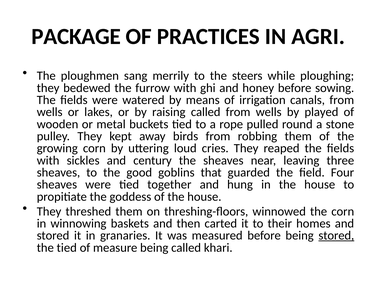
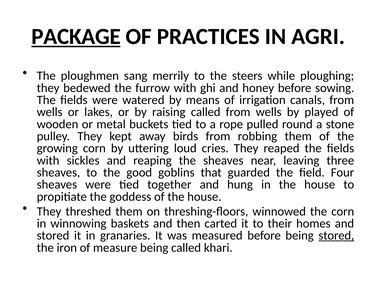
PACKAGE underline: none -> present
century: century -> reaping
the tied: tied -> iron
